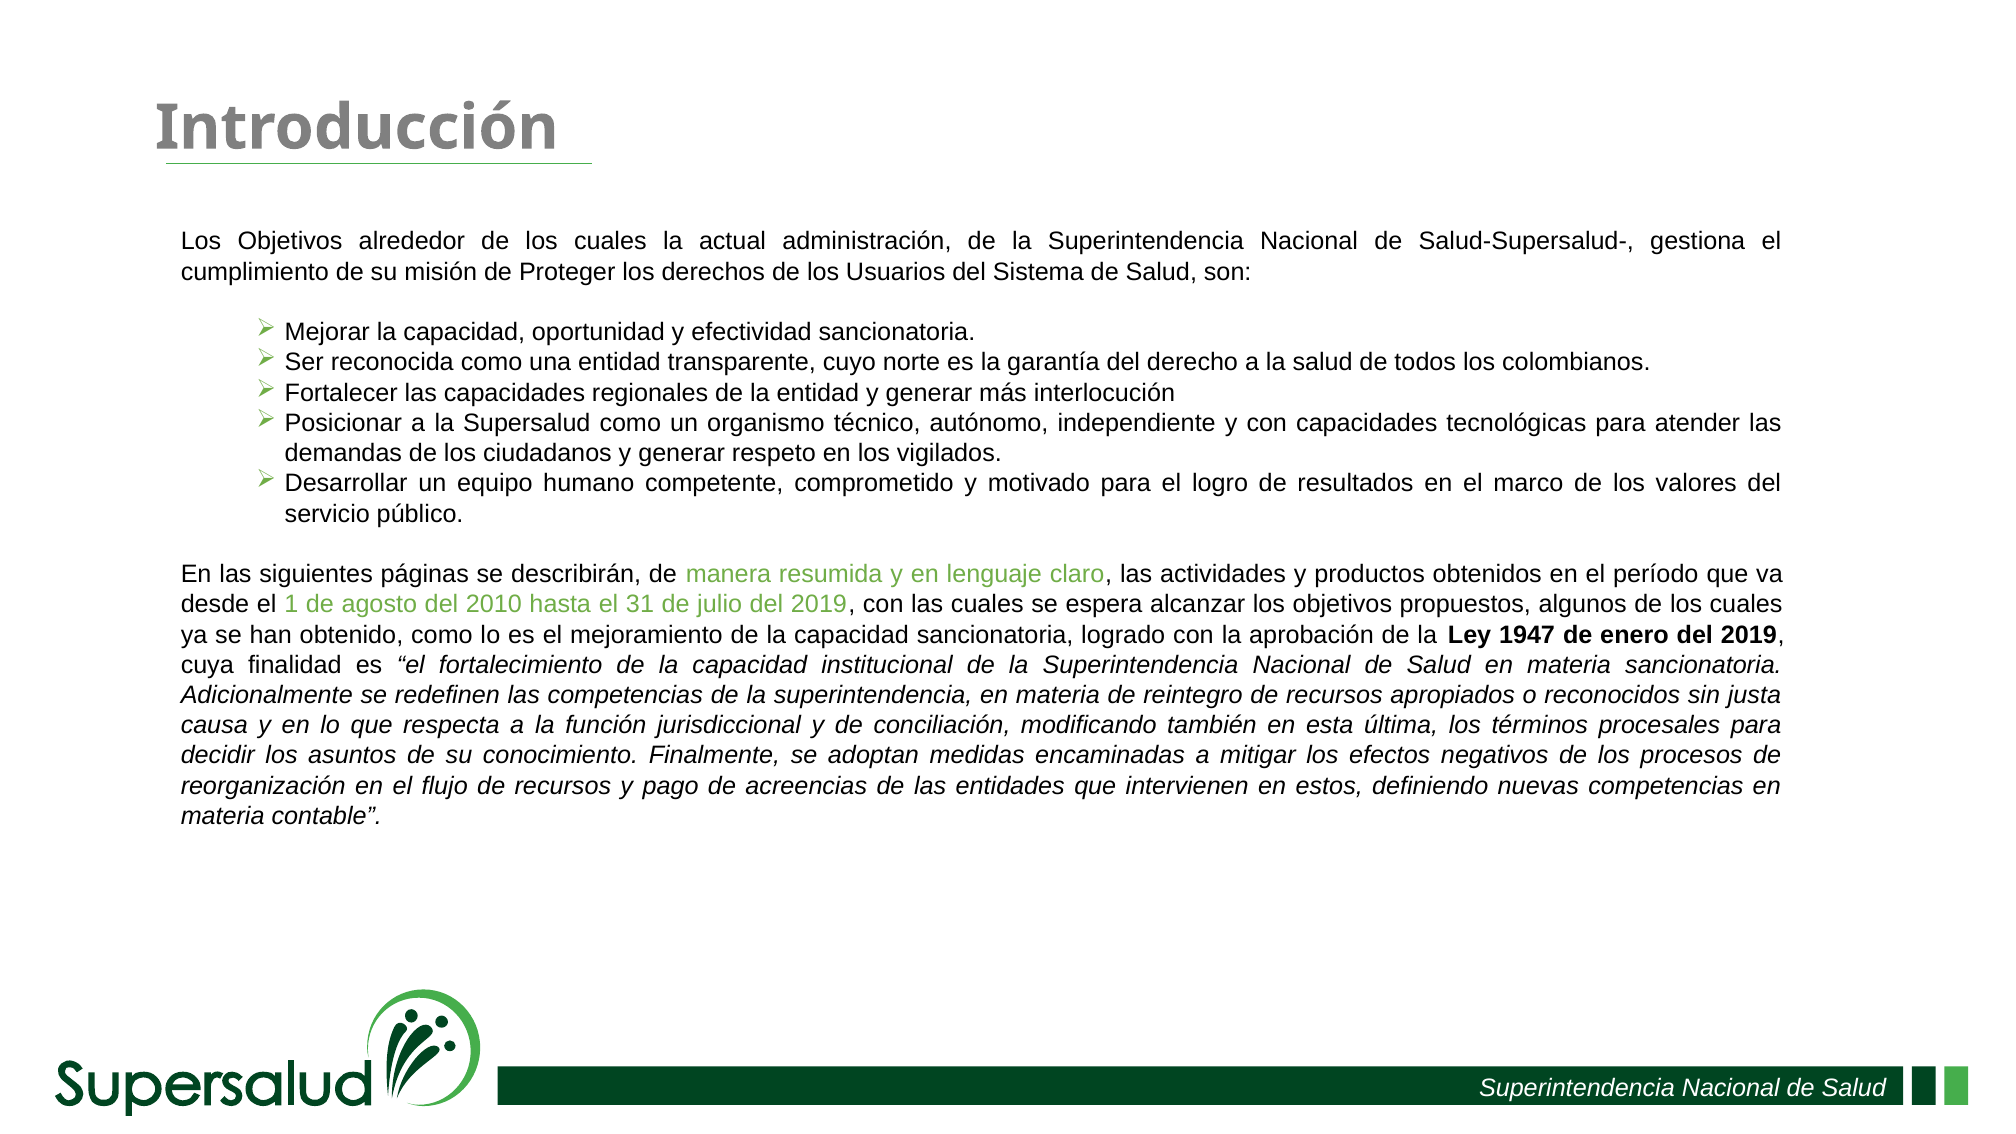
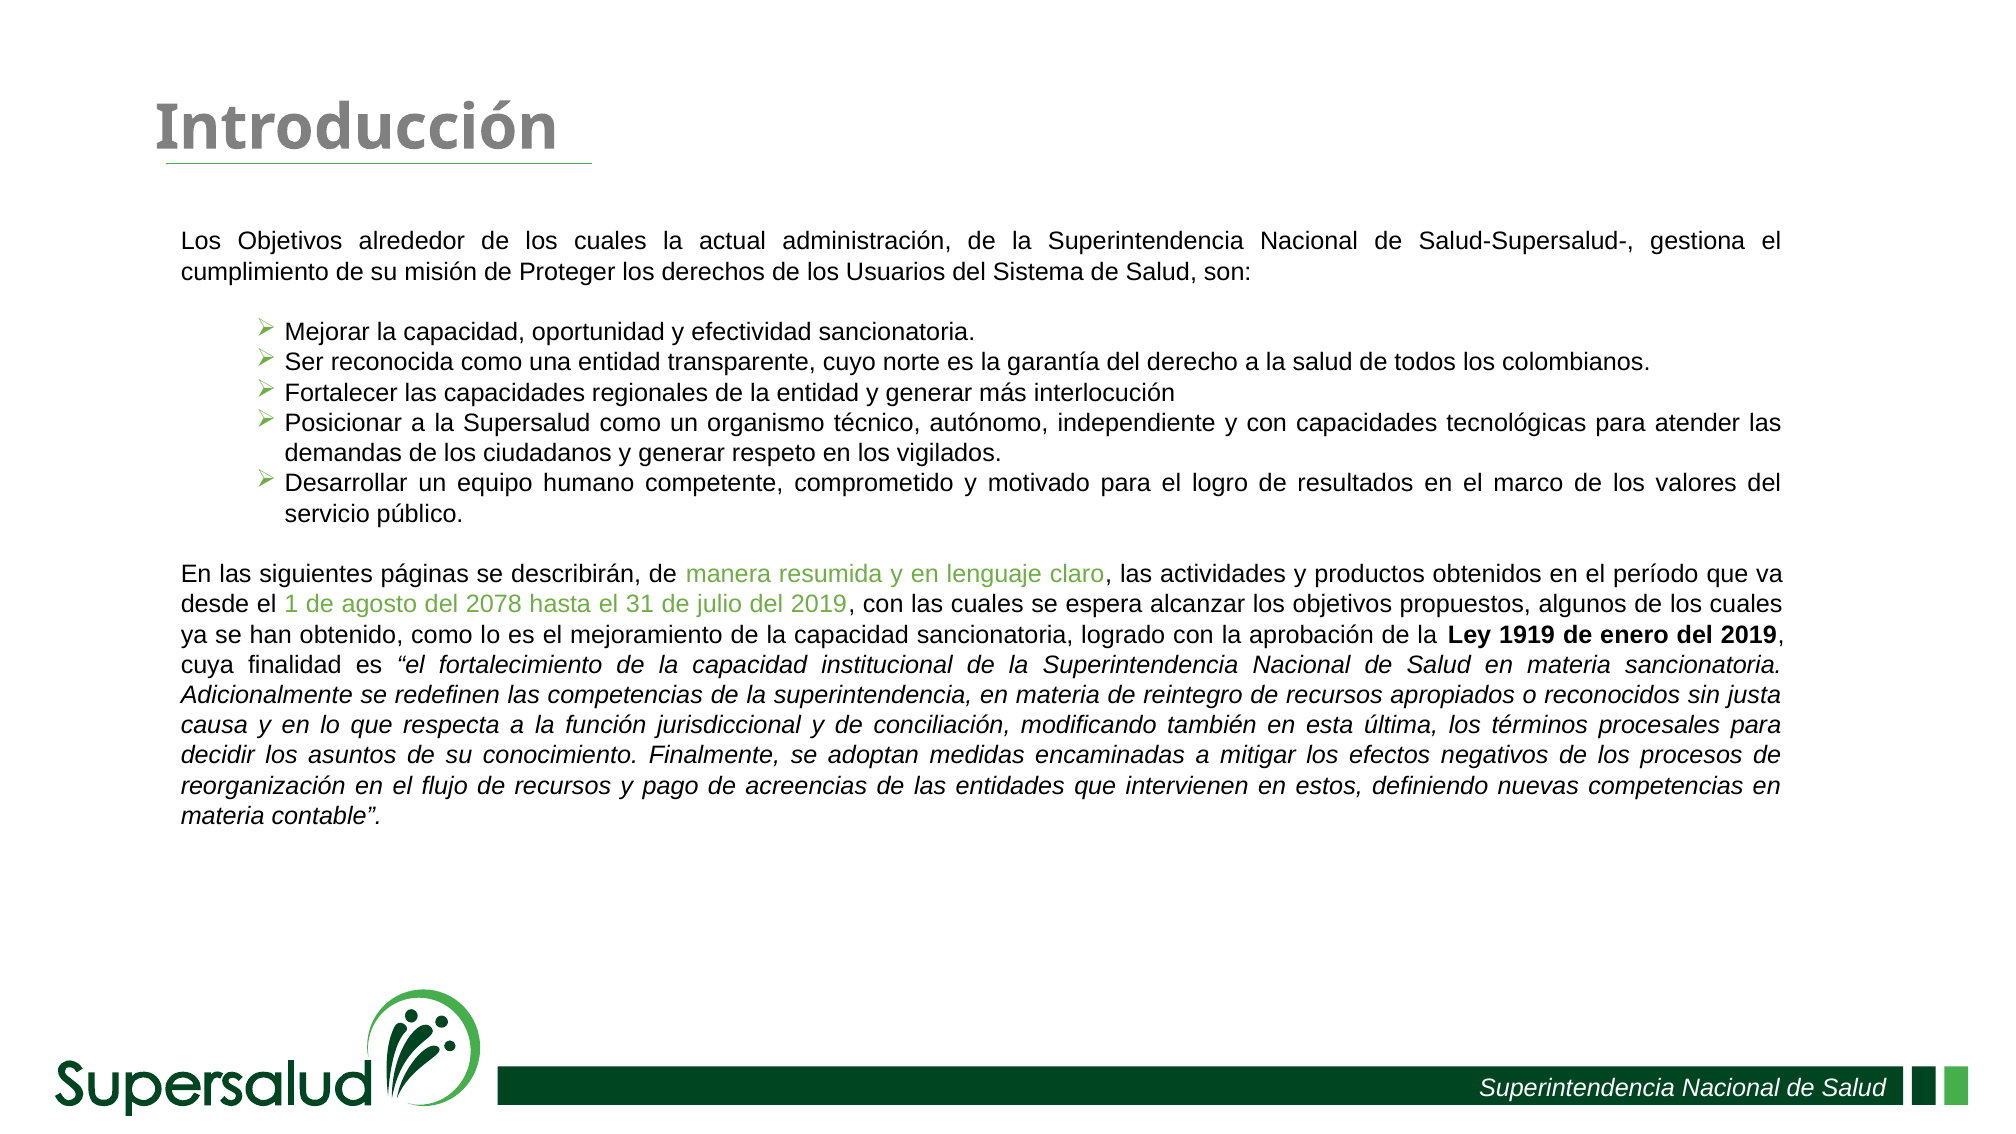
2010: 2010 -> 2078
1947: 1947 -> 1919
